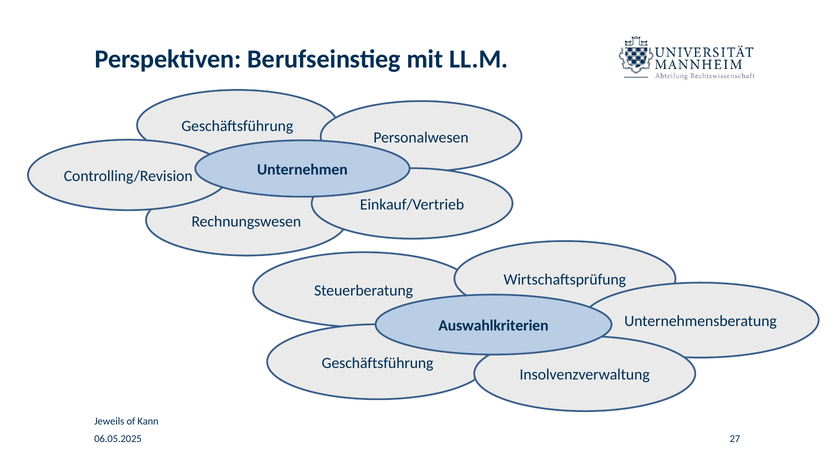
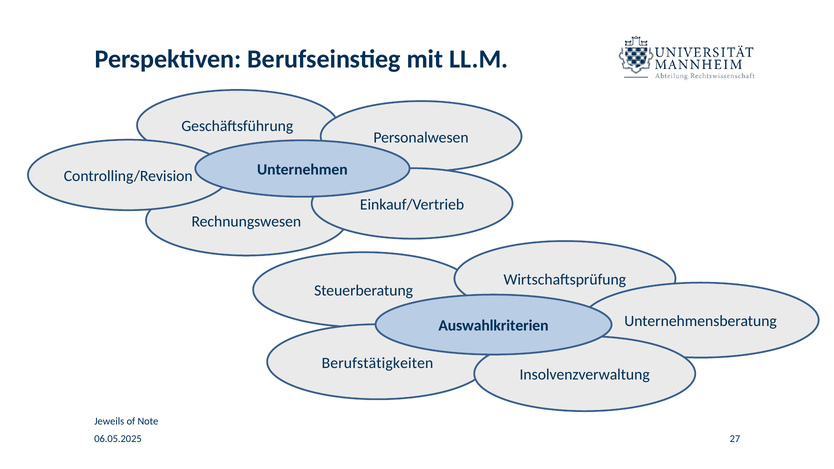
Geschäftsführung at (378, 363): Geschäftsführung -> Berufstätigkeiten
Kann: Kann -> Note
